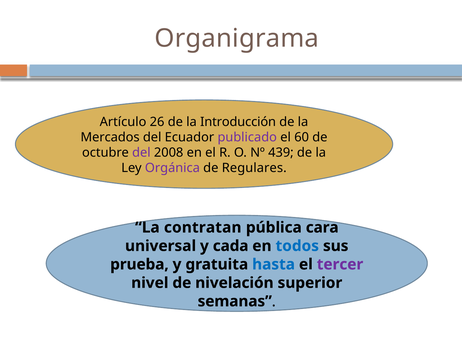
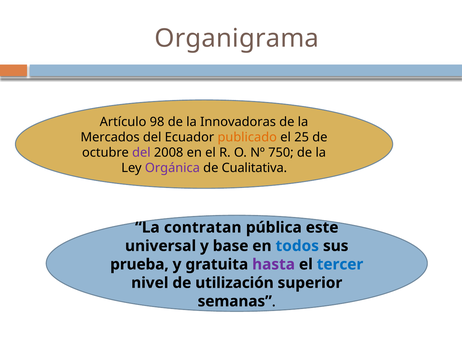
26: 26 -> 98
Introducción: Introducción -> Innovadoras
publicado colour: purple -> orange
60: 60 -> 25
439: 439 -> 750
Regulares: Regulares -> Cualitativa
cara: cara -> este
cada: cada -> base
hasta colour: blue -> purple
tercer colour: purple -> blue
nivelación: nivelación -> utilización
